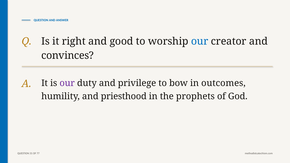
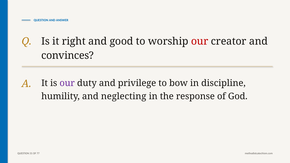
our at (200, 41) colour: blue -> red
outcomes: outcomes -> discipline
priesthood: priesthood -> neglecting
prophets: prophets -> response
